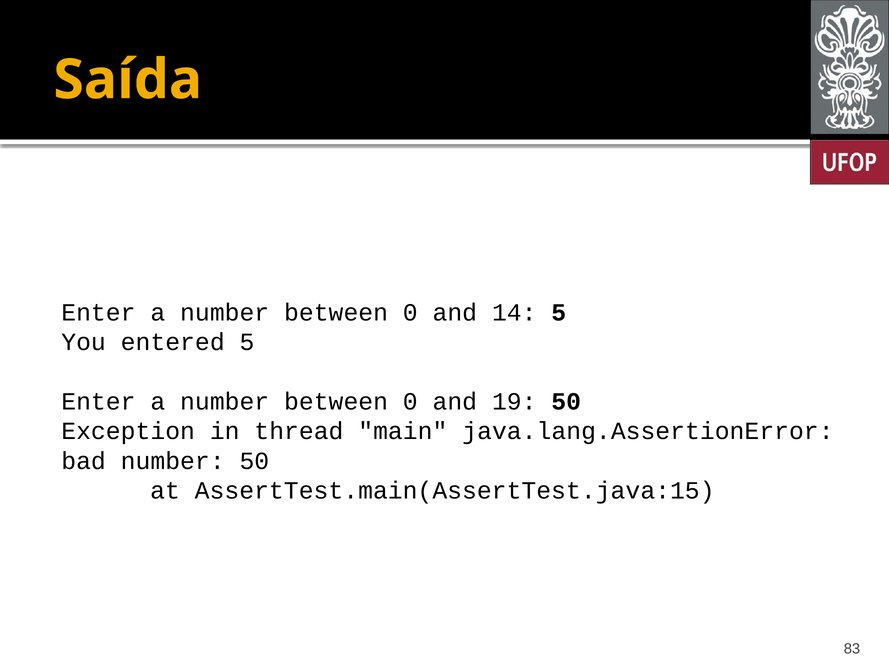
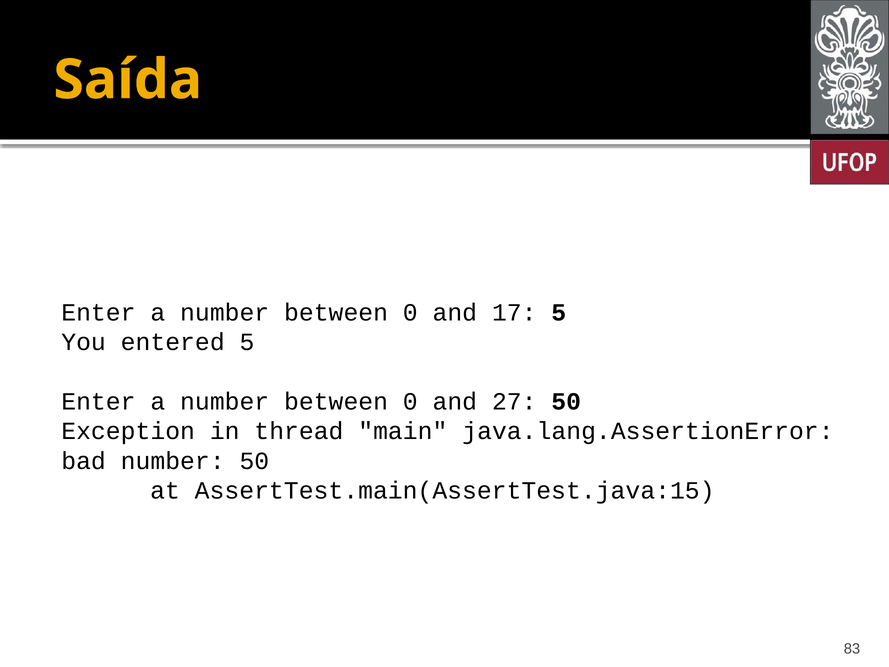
14: 14 -> 17
19: 19 -> 27
